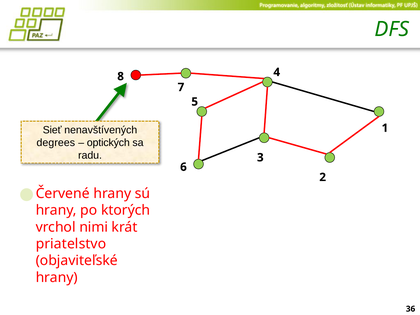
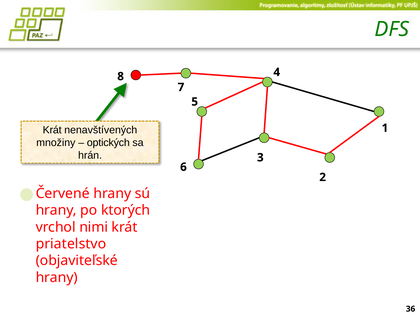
Sieť at (52, 130): Sieť -> Krát
degrees: degrees -> množiny
radu: radu -> hrán
